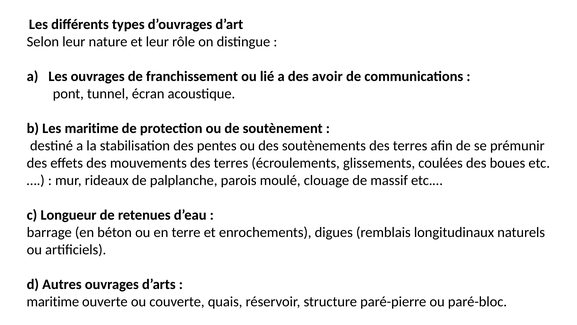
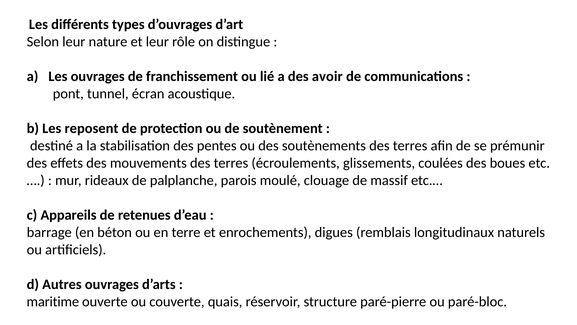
Les maritime: maritime -> reposent
Longueur: Longueur -> Appareils
